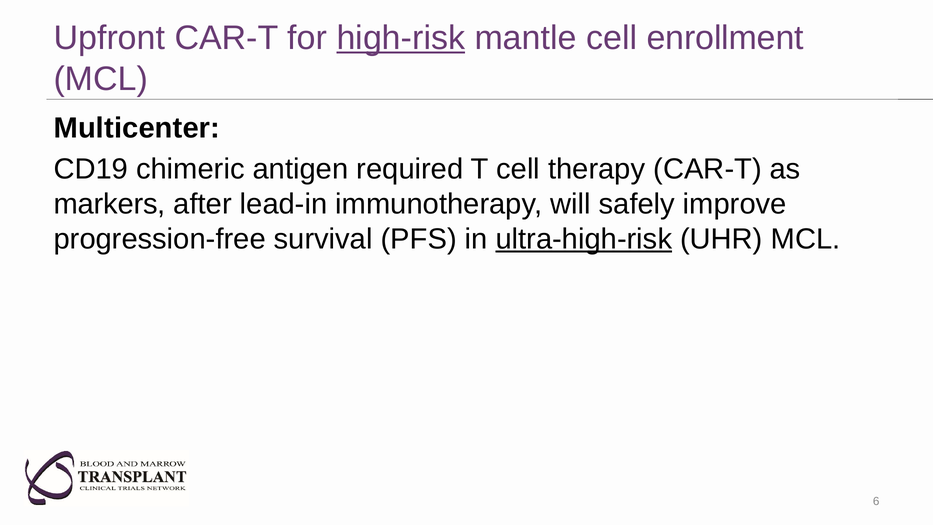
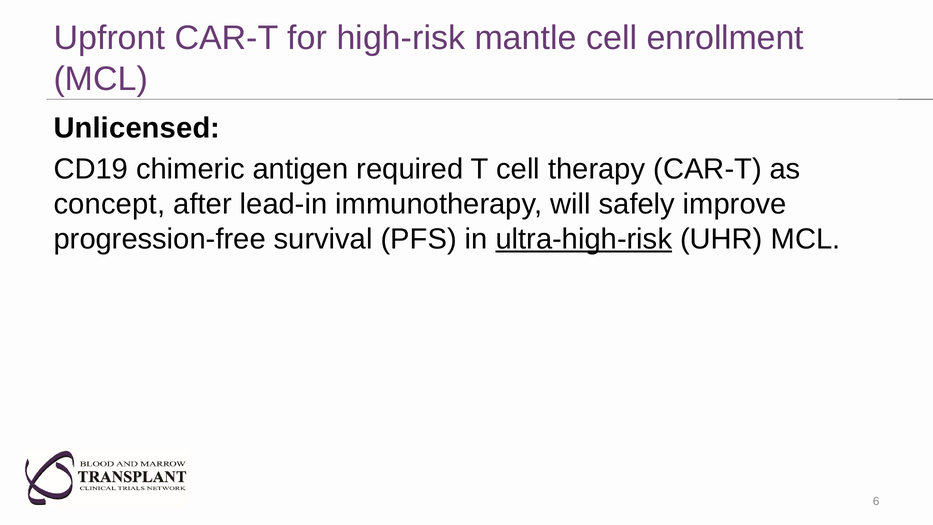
high-risk underline: present -> none
Multicenter: Multicenter -> Unlicensed
markers: markers -> concept
